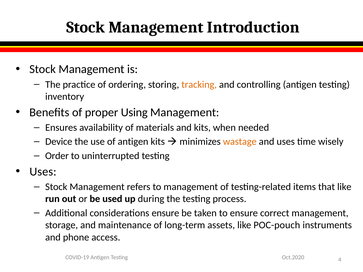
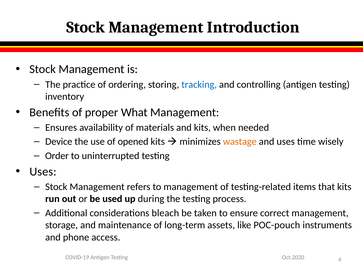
tracking colour: orange -> blue
Using: Using -> What
of antigen: antigen -> opened
that like: like -> kits
considerations ensure: ensure -> bleach
